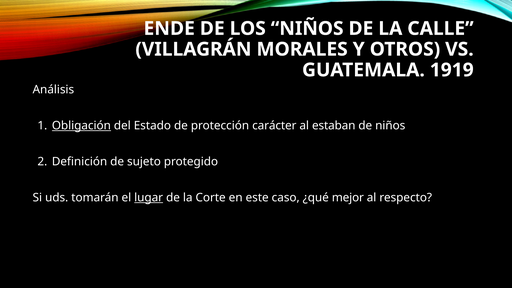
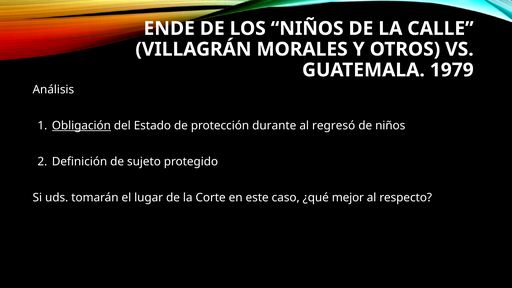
1919: 1919 -> 1979
carácter: carácter -> durante
estaban: estaban -> regresó
lugar underline: present -> none
